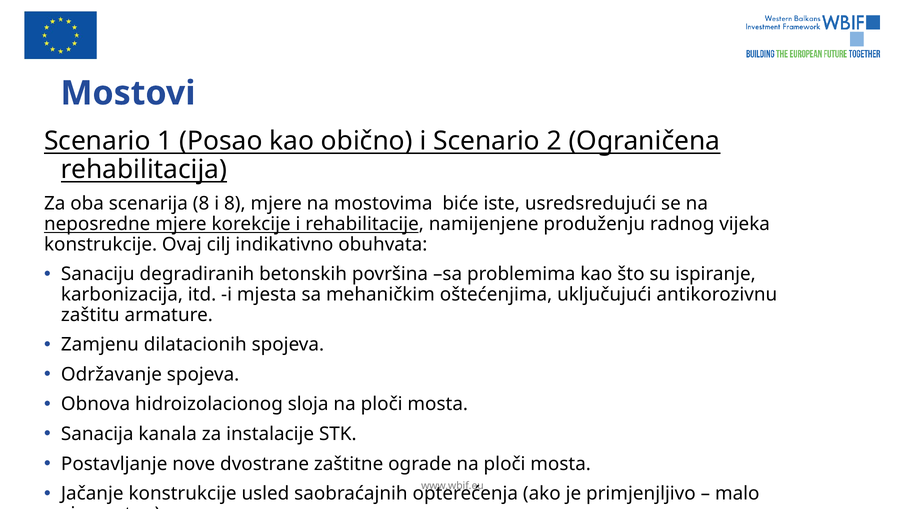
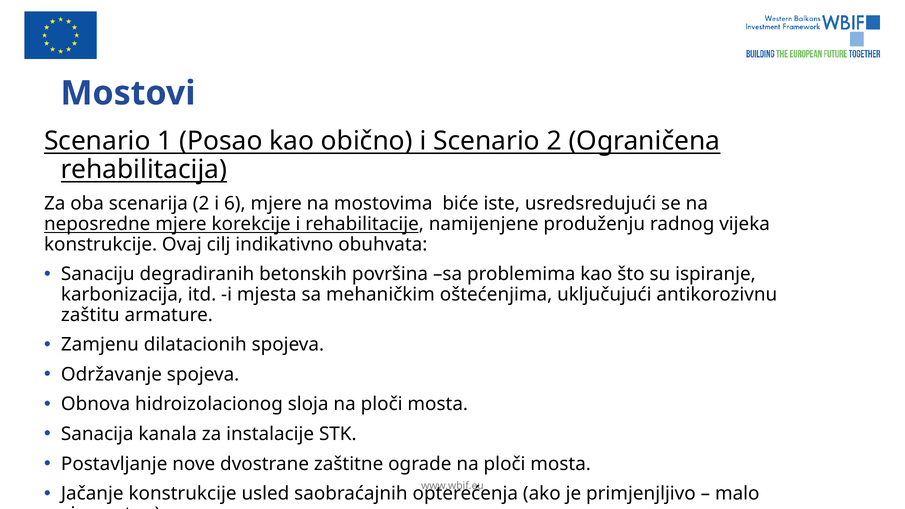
scenarija 8: 8 -> 2
i 8: 8 -> 6
